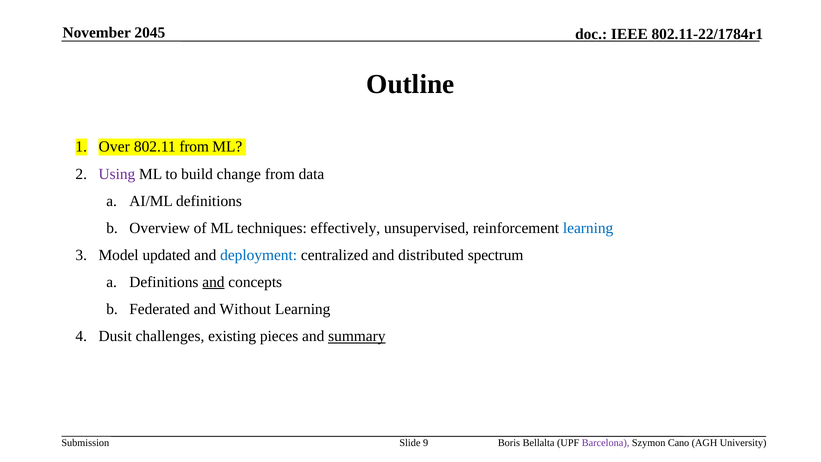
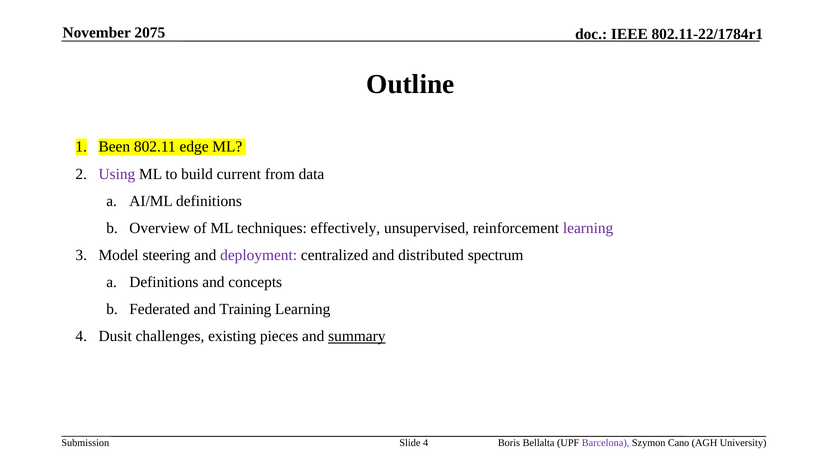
2045: 2045 -> 2075
Over: Over -> Been
802.11 from: from -> edge
change: change -> current
learning at (588, 228) colour: blue -> purple
updated: updated -> steering
deployment colour: blue -> purple
and at (213, 282) underline: present -> none
Without: Without -> Training
Slide 9: 9 -> 4
